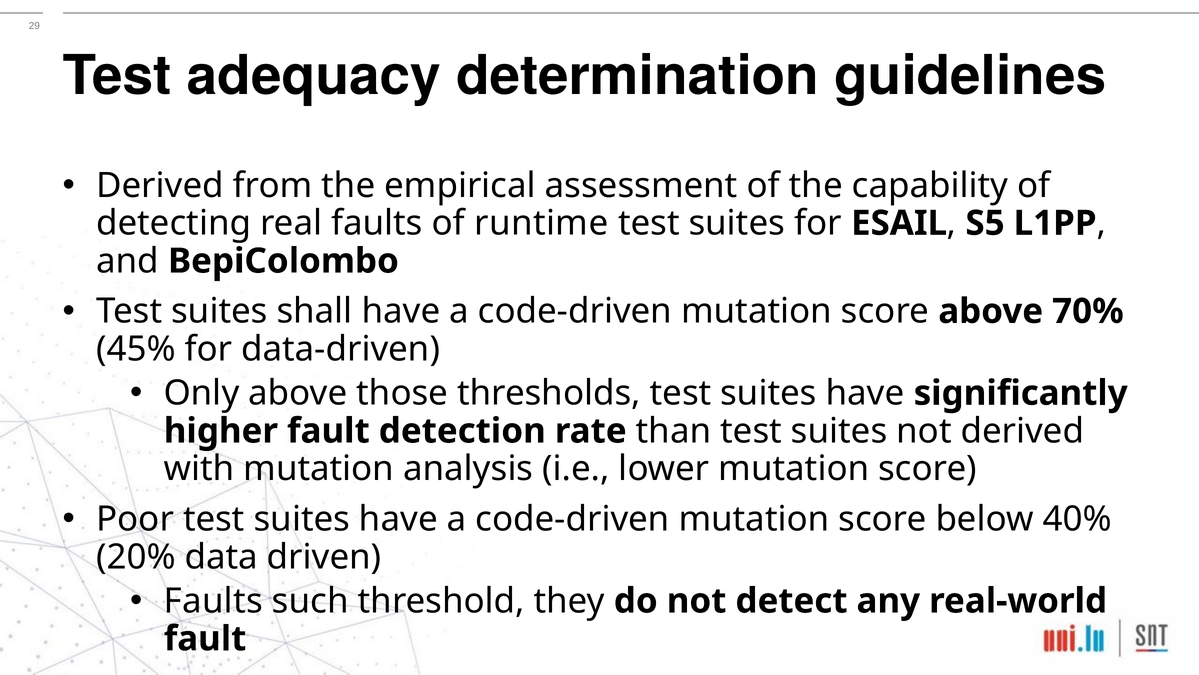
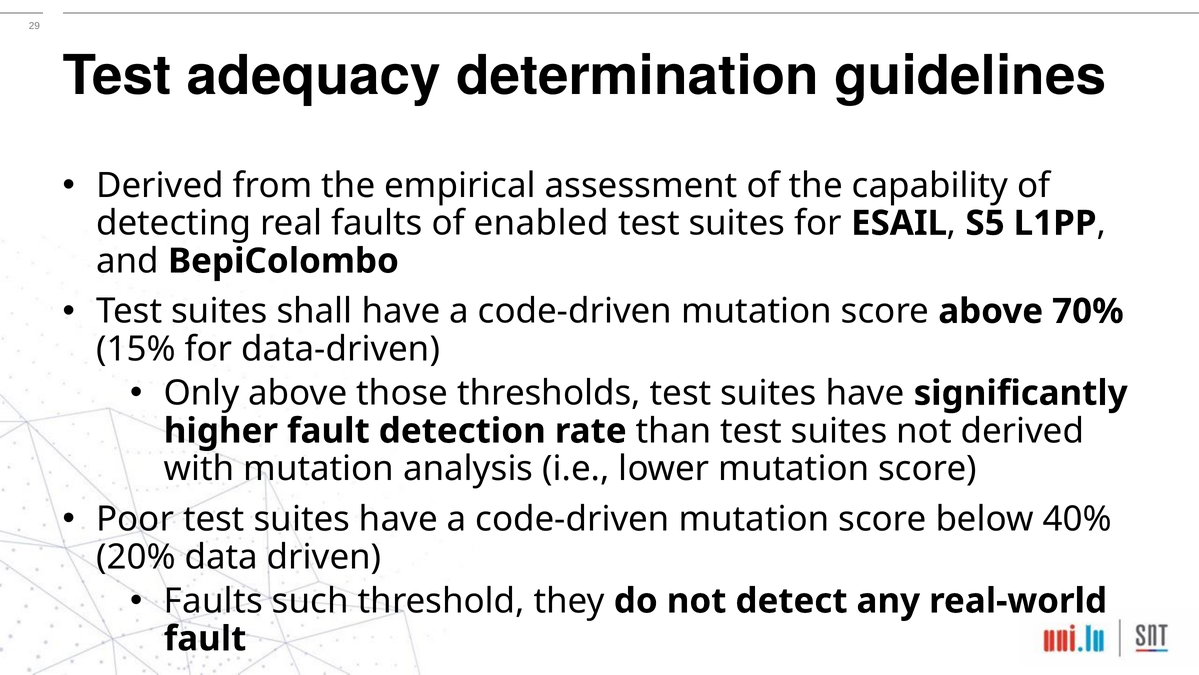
runtime: runtime -> enabled
45%: 45% -> 15%
